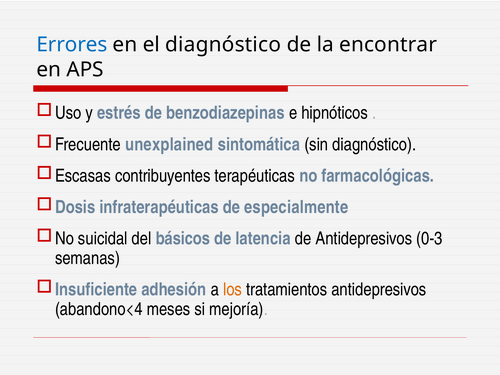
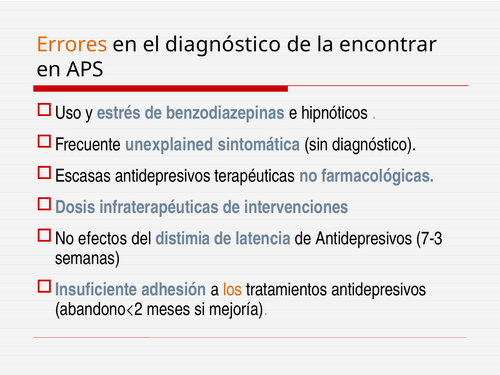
Errores colour: blue -> orange
Escasas contribuyentes: contribuyentes -> antidepresivos
especialmente: especialmente -> intervenciones
suicidal: suicidal -> efectos
básicos: básicos -> distimia
0-3: 0-3 -> 7-3
abandono<4: abandono<4 -> abandono<2
